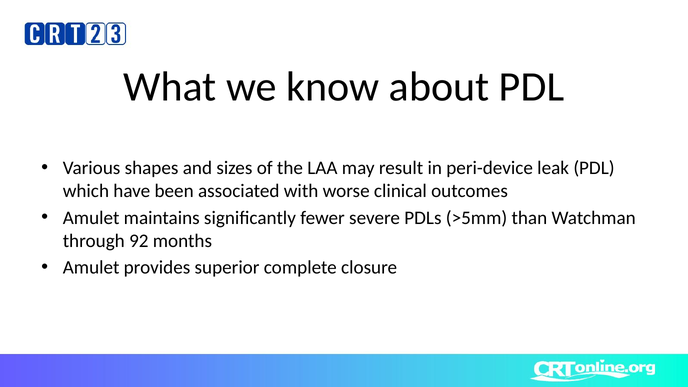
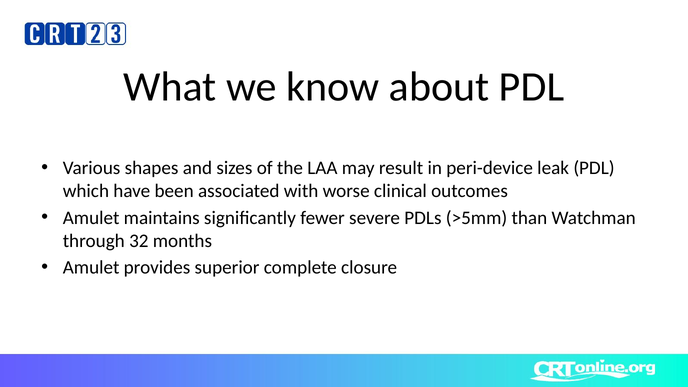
92: 92 -> 32
